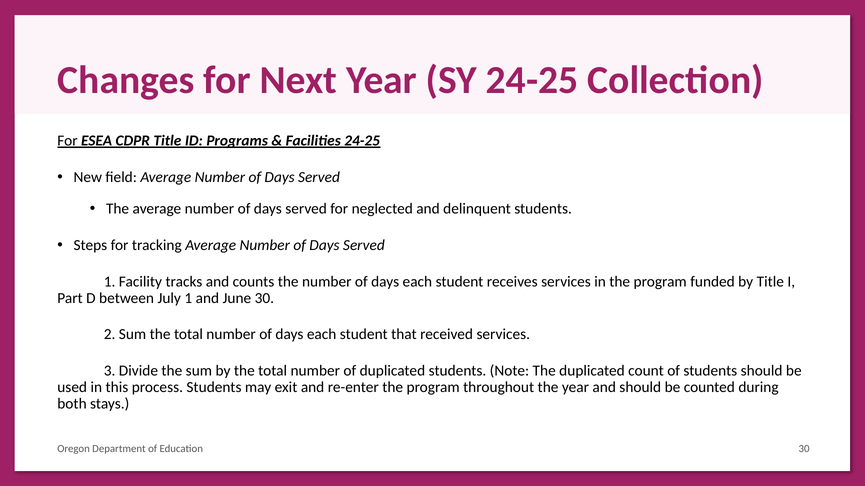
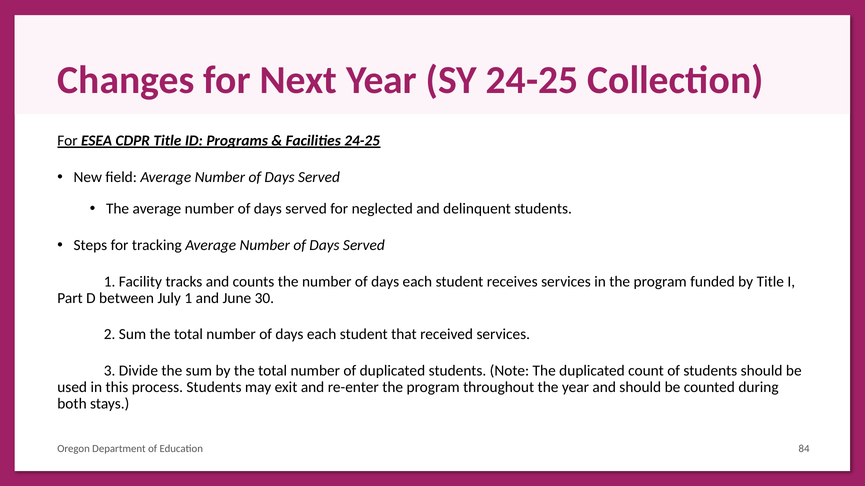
Education 30: 30 -> 84
